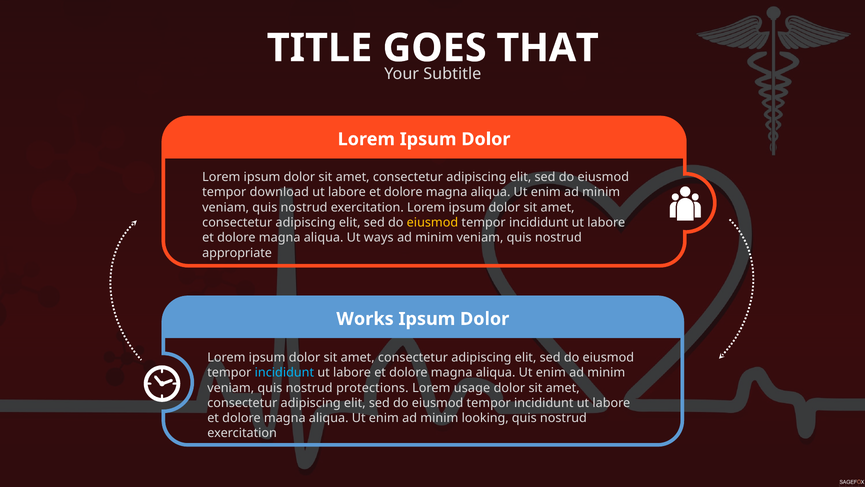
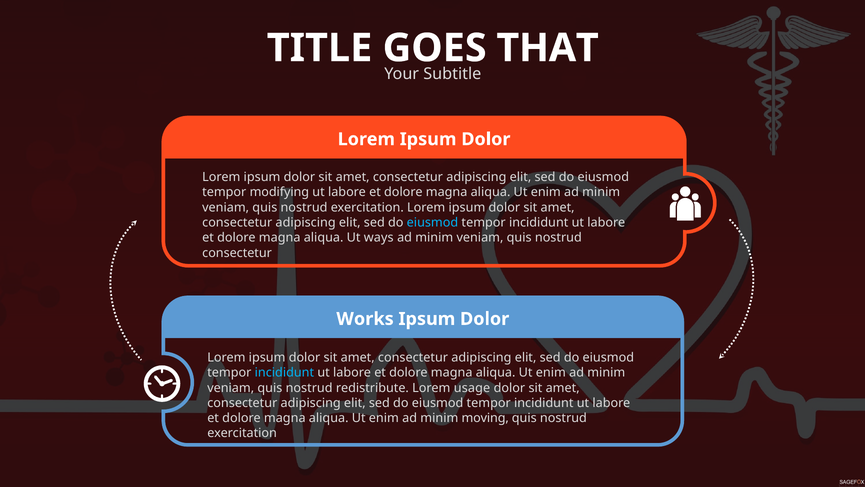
download: download -> modifying
eiusmod at (432, 222) colour: yellow -> light blue
appropriate at (237, 253): appropriate -> consectetur
protections: protections -> redistribute
looking: looking -> moving
